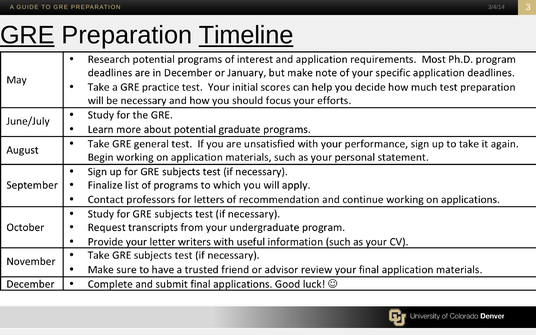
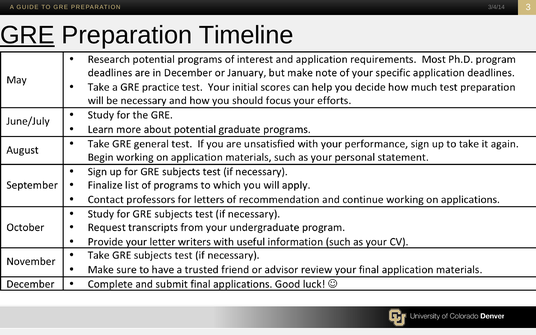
Timeline underline: present -> none
